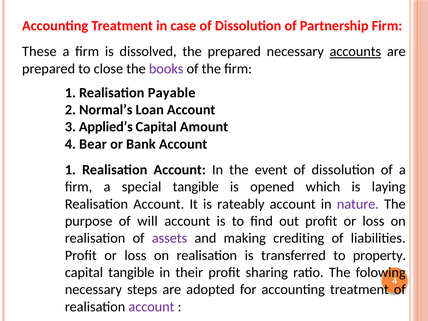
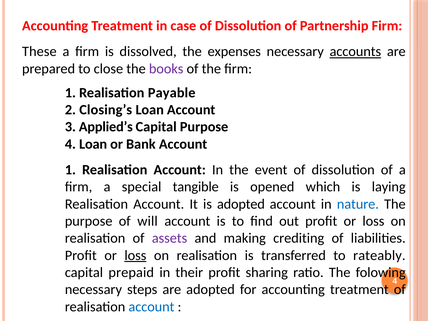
the prepared: prepared -> expenses
Normal’s: Normal’s -> Closing’s
Capital Amount: Amount -> Purpose
4 Bear: Bear -> Loan
is rateably: rateably -> adopted
nature colour: purple -> blue
loss at (135, 255) underline: none -> present
property: property -> rateably
capital tangible: tangible -> prepaid
account at (151, 307) colour: purple -> blue
